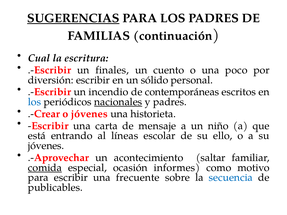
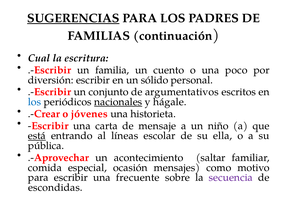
finales: finales -> familia
incendio: incendio -> conjunto
contemporáneas: contemporáneas -> argumentativos
y padres: padres -> hágale
está underline: none -> present
ello: ello -> ella
jóvenes at (46, 146): jóvenes -> pública
comida underline: present -> none
informes: informes -> mensajes
secuencia colour: blue -> purple
publicables: publicables -> escondidas
